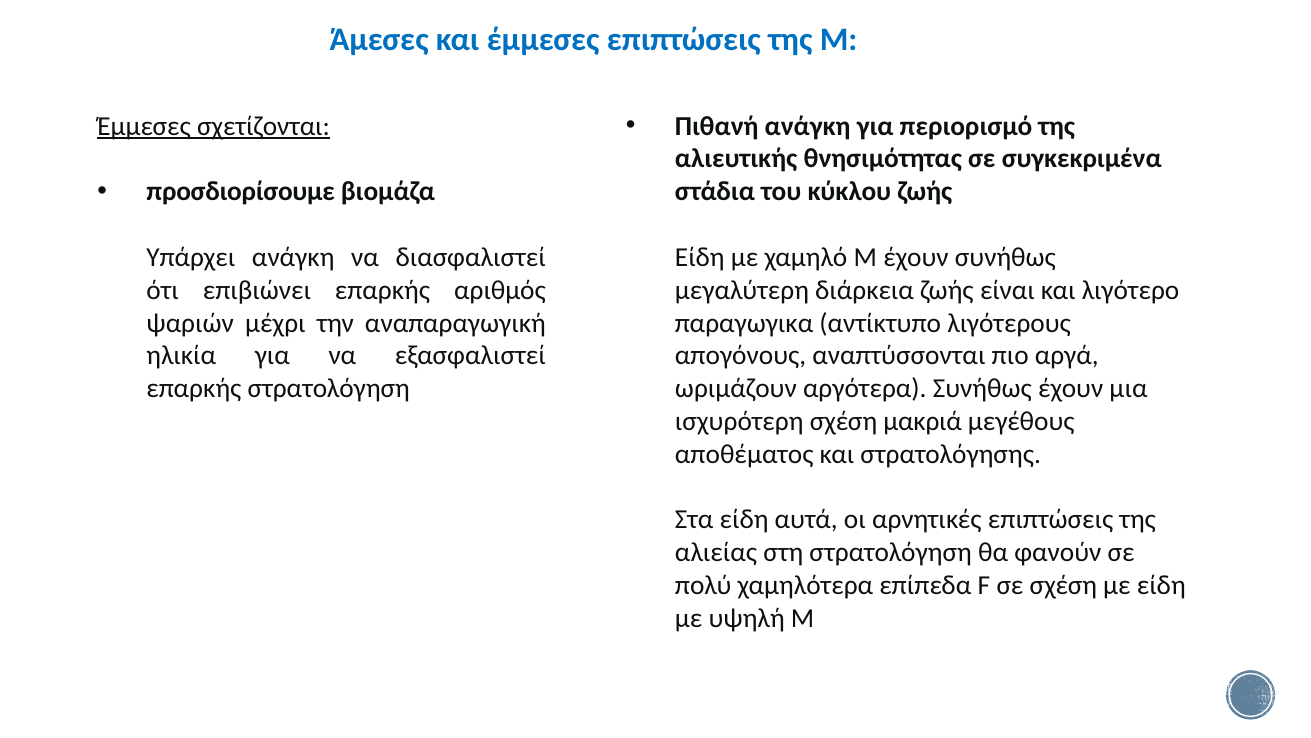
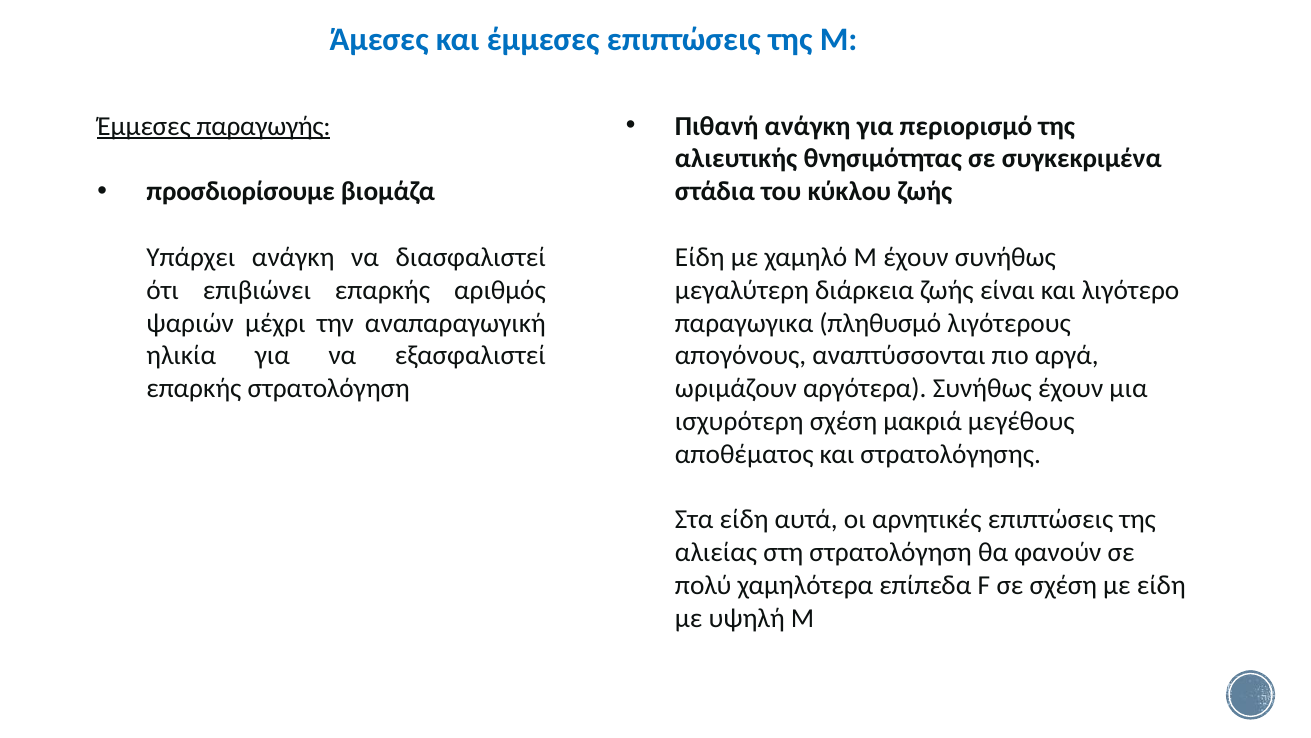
σχετίζονται: σχετίζονται -> παραγωγής
αντίκτυπο: αντίκτυπο -> πληθυσμό
